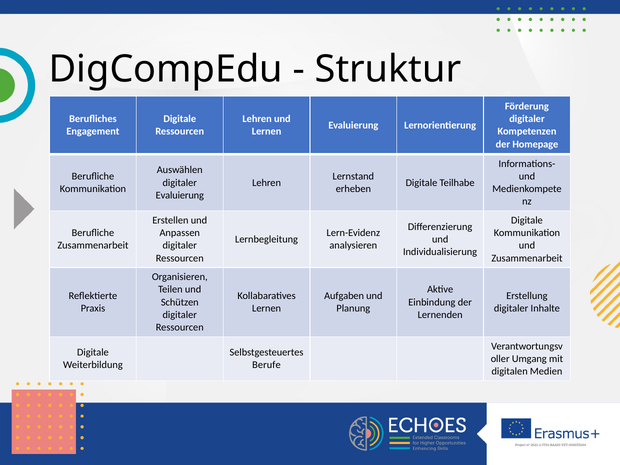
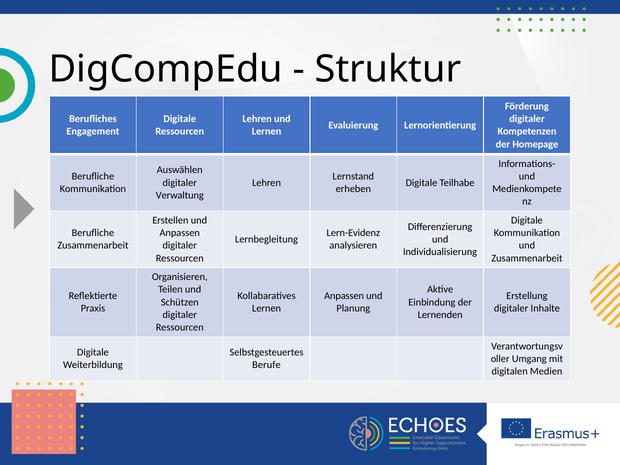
Evaluierung at (180, 195): Evaluierung -> Verwaltung
Aufgaben at (344, 296): Aufgaben -> Anpassen
